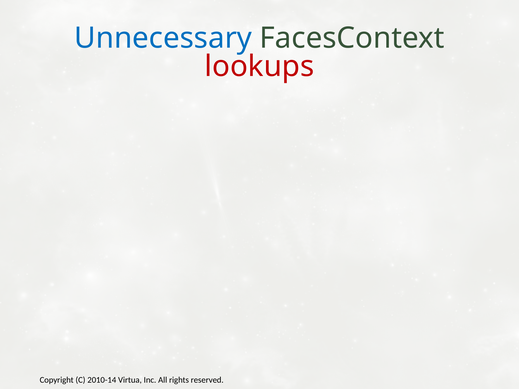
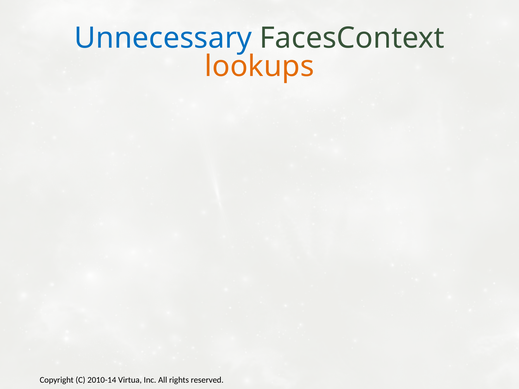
lookups colour: red -> orange
